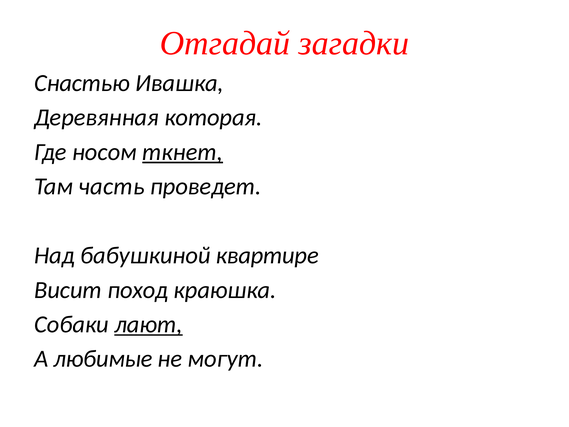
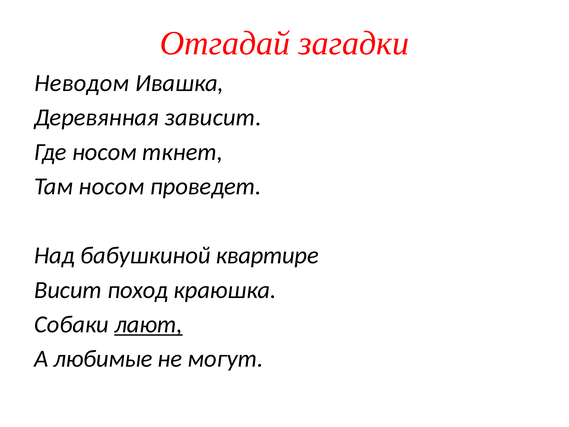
Снастью: Снастью -> Неводом
которая: которая -> зависит
ткнет underline: present -> none
Там часть: часть -> носом
